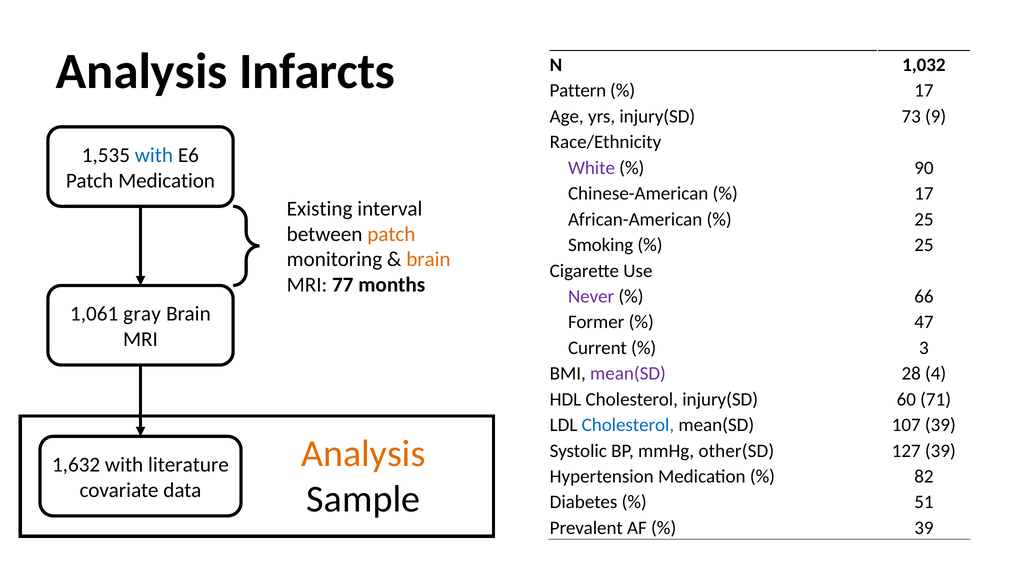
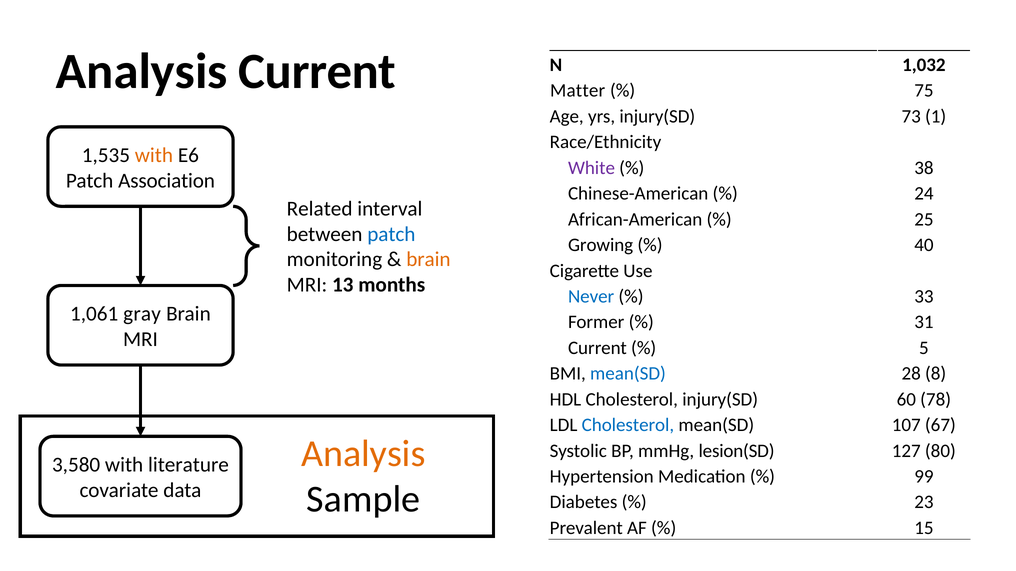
Analysis Infarcts: Infarcts -> Current
Pattern: Pattern -> Matter
17 at (924, 91): 17 -> 75
9: 9 -> 1
with at (154, 155) colour: blue -> orange
90: 90 -> 38
Patch Medication: Medication -> Association
17 at (924, 194): 17 -> 24
Existing: Existing -> Related
patch at (391, 234) colour: orange -> blue
Smoking: Smoking -> Growing
25 at (924, 245): 25 -> 40
77: 77 -> 13
Never colour: purple -> blue
66: 66 -> 33
47: 47 -> 31
3: 3 -> 5
mean(SD at (628, 374) colour: purple -> blue
4: 4 -> 8
71: 71 -> 78
107 39: 39 -> 67
other(SD: other(SD -> lesion(SD
127 39: 39 -> 80
1,632: 1,632 -> 3,580
82: 82 -> 99
51: 51 -> 23
39 at (924, 528): 39 -> 15
